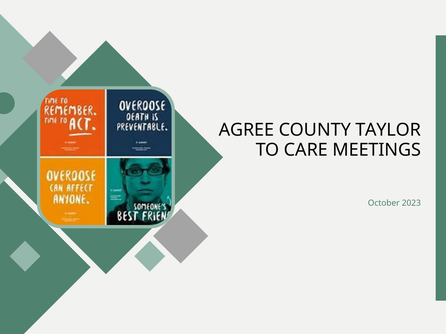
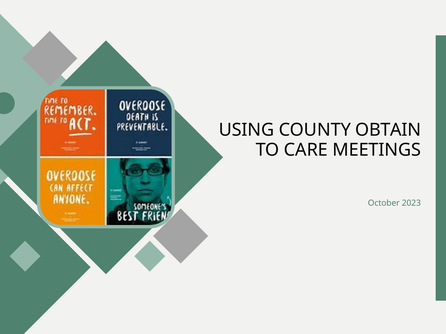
AGREE: AGREE -> USING
TAYLOR: TAYLOR -> OBTAIN
